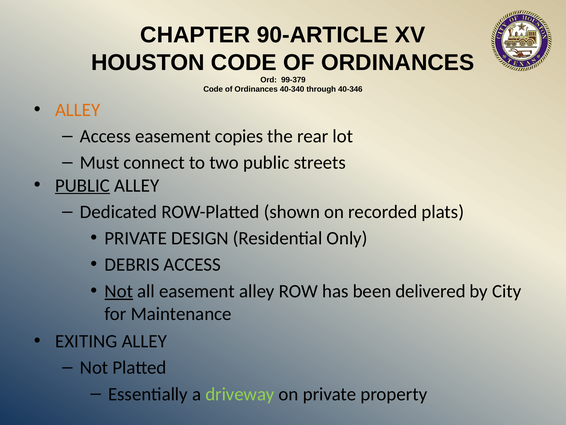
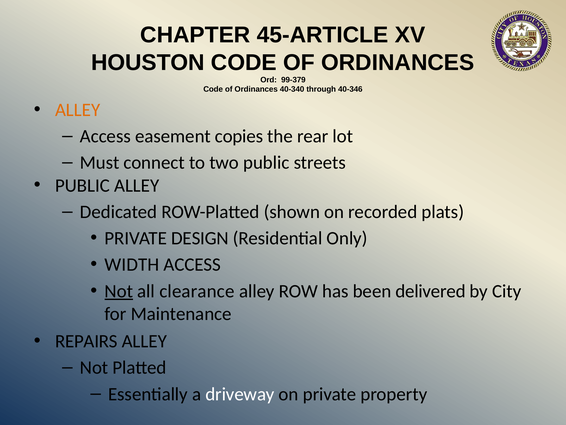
90-ARTICLE: 90-ARTICLE -> 45-ARTICLE
PUBLIC at (82, 185) underline: present -> none
DEBRIS: DEBRIS -> WIDTH
all easement: easement -> clearance
EXITING: EXITING -> REPAIRS
driveway colour: light green -> white
